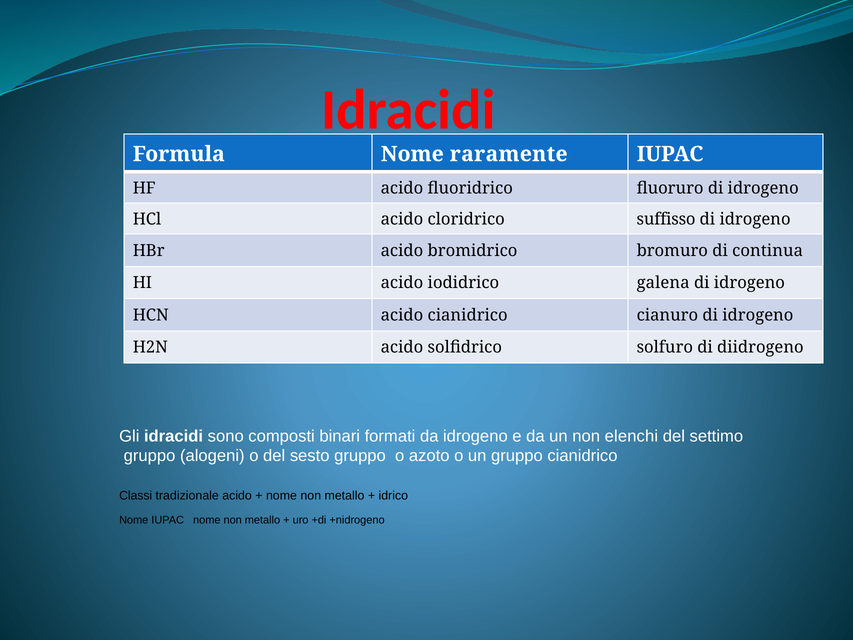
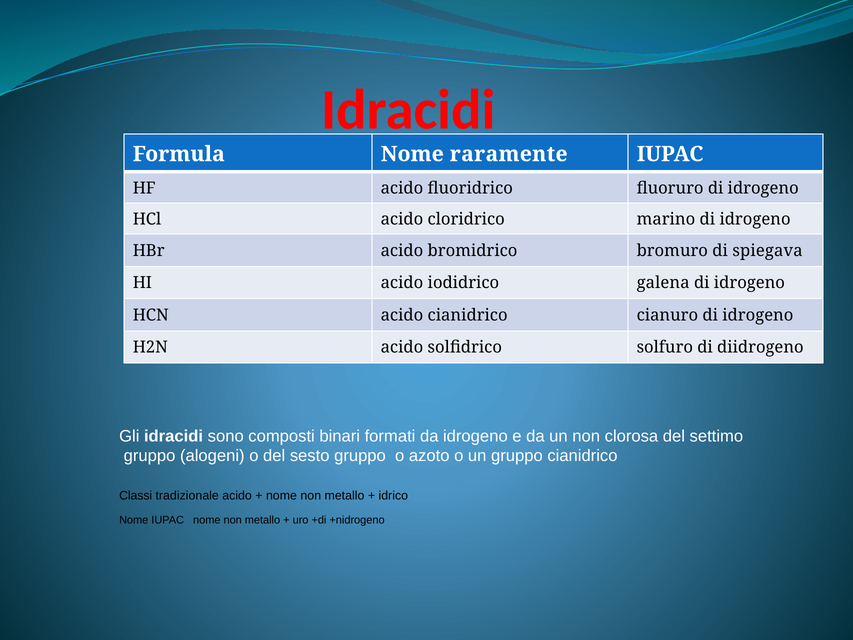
suffisso: suffisso -> marino
continua: continua -> spiegava
elenchi: elenchi -> clorosa
